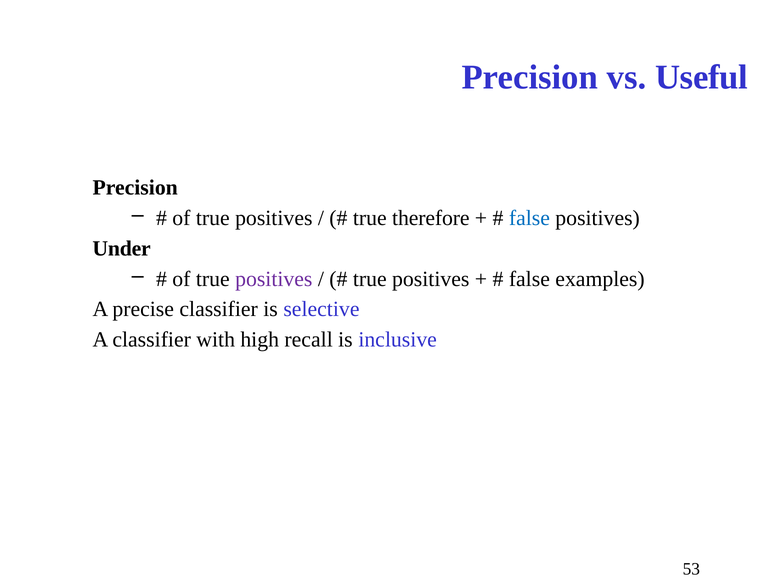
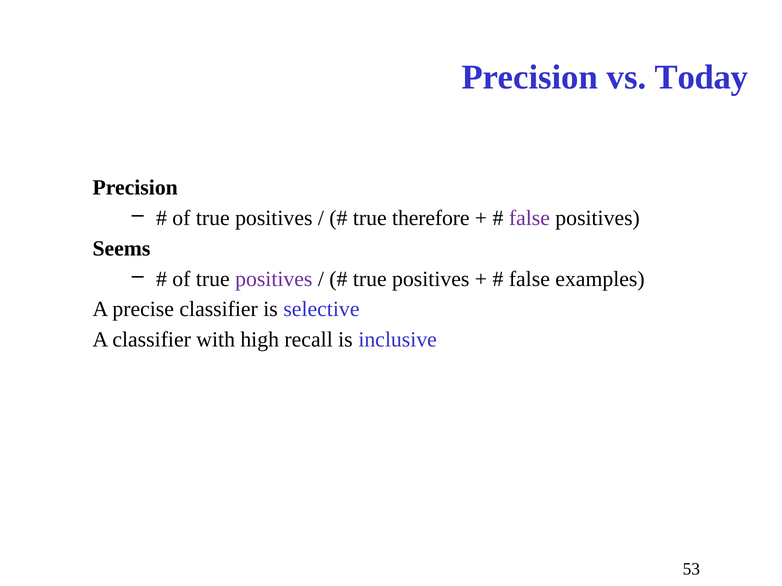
Useful: Useful -> Today
false at (529, 218) colour: blue -> purple
Under: Under -> Seems
